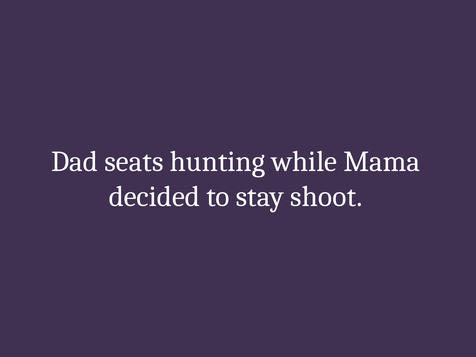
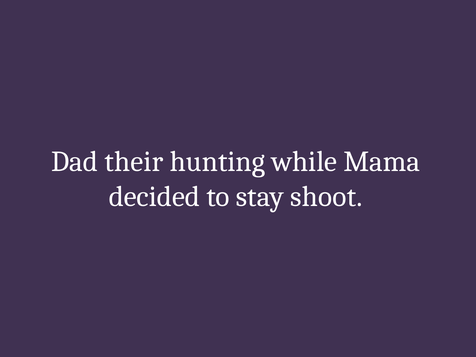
seats: seats -> their
